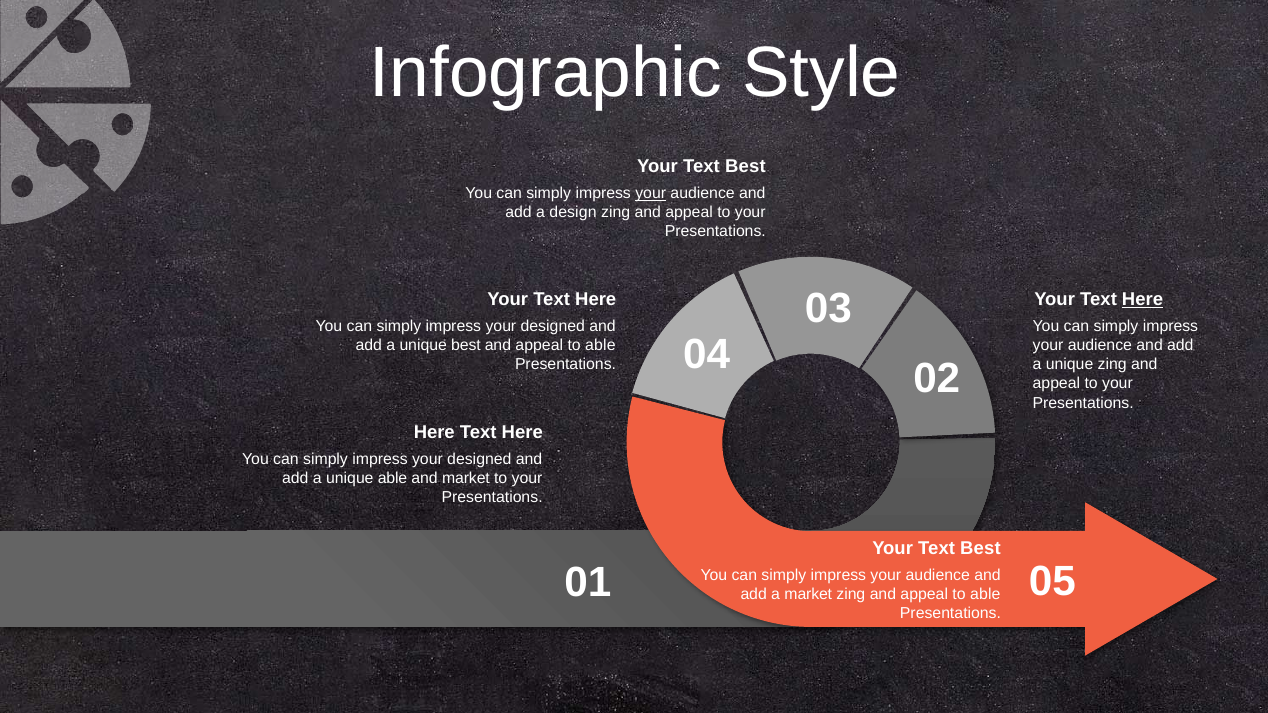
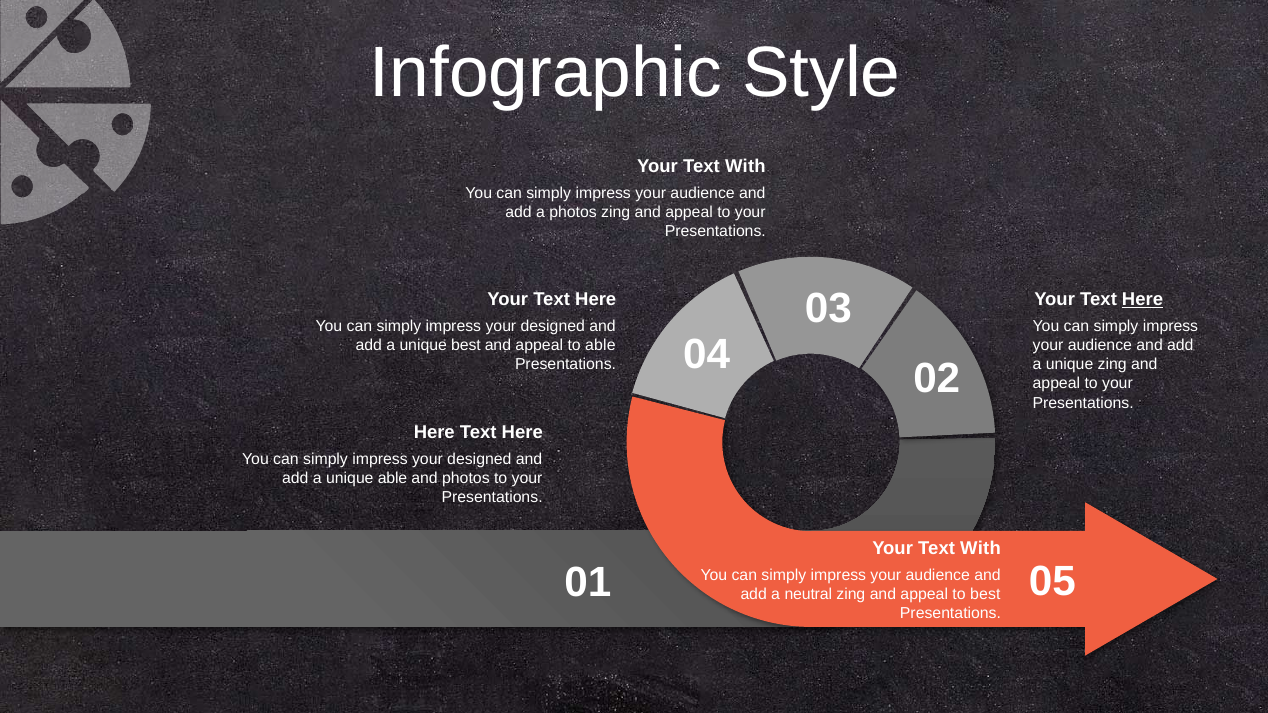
Best at (745, 167): Best -> With
your at (651, 194) underline: present -> none
a design: design -> photos
and market: market -> photos
Best at (981, 548): Best -> With
a market: market -> neutral
able at (985, 594): able -> best
